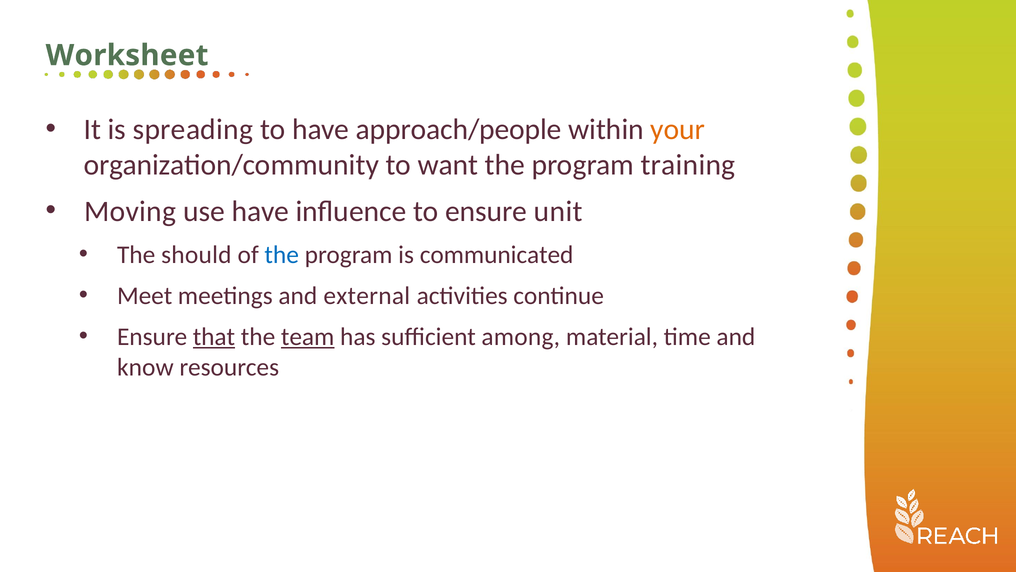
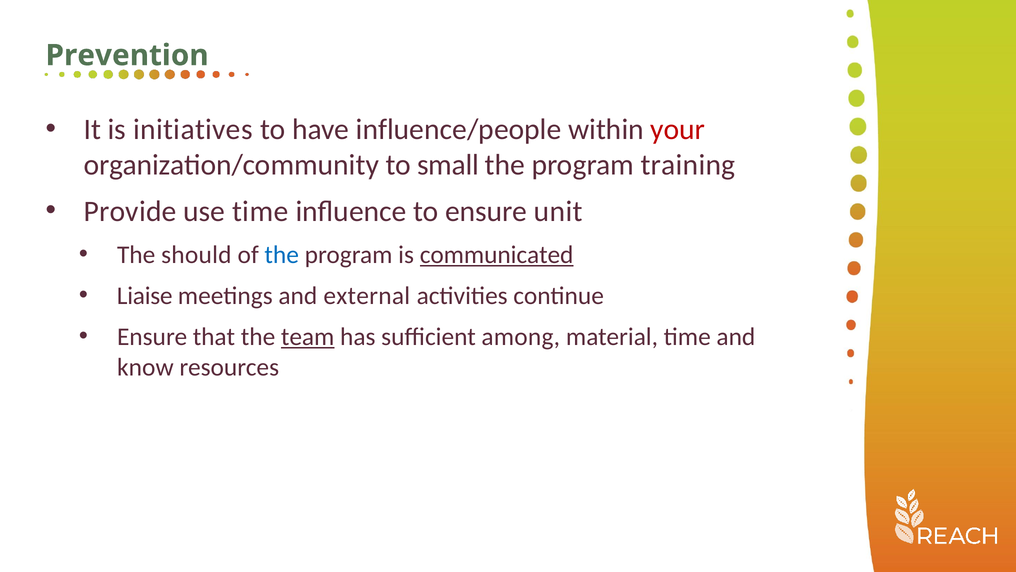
Worksheet: Worksheet -> Prevention
spreading: spreading -> initiatives
approach/people: approach/people -> influence/people
your colour: orange -> red
want: want -> small
Moving: Moving -> Provide
use have: have -> time
communicated underline: none -> present
Meet: Meet -> Liaise
that underline: present -> none
